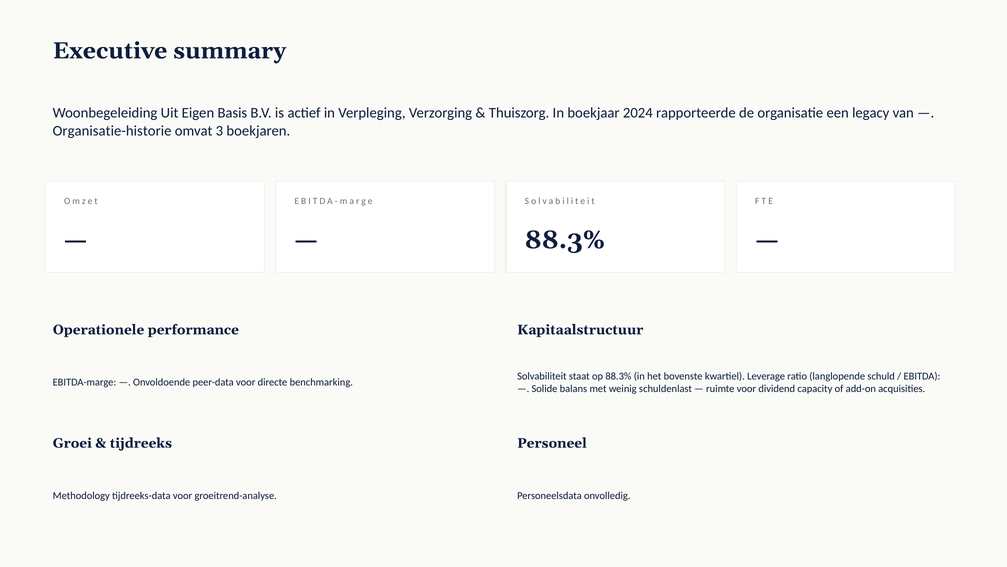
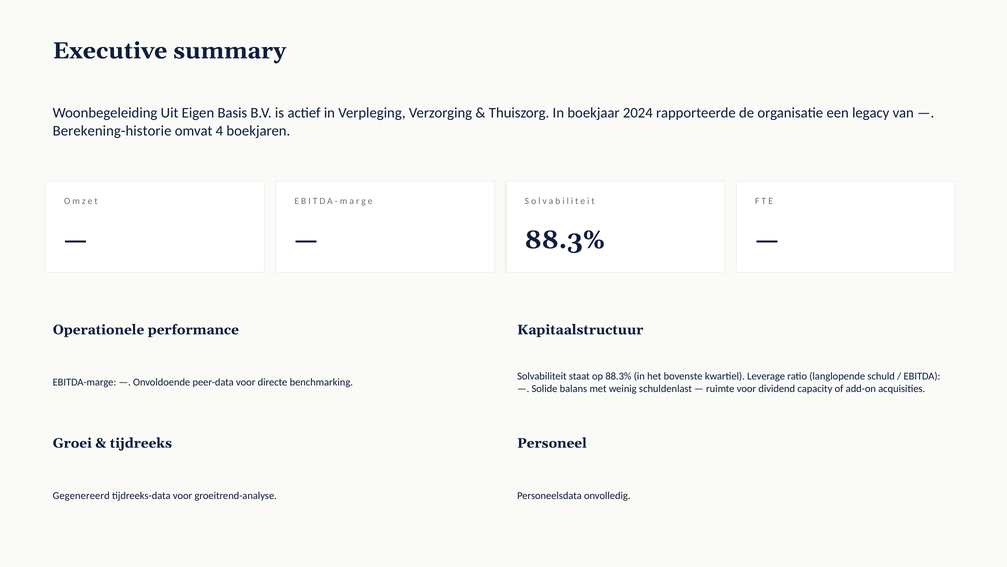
Organisatie-historie: Organisatie-historie -> Berekening-historie
3: 3 -> 4
Methodology: Methodology -> Gegenereerd
